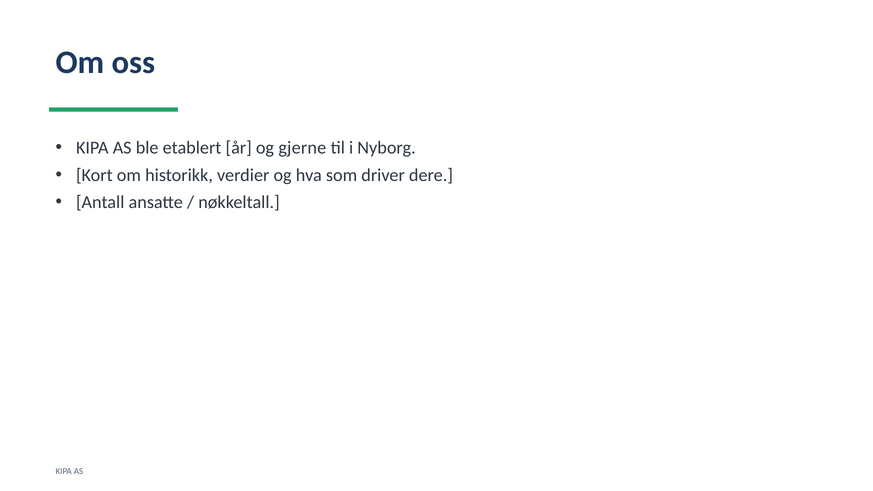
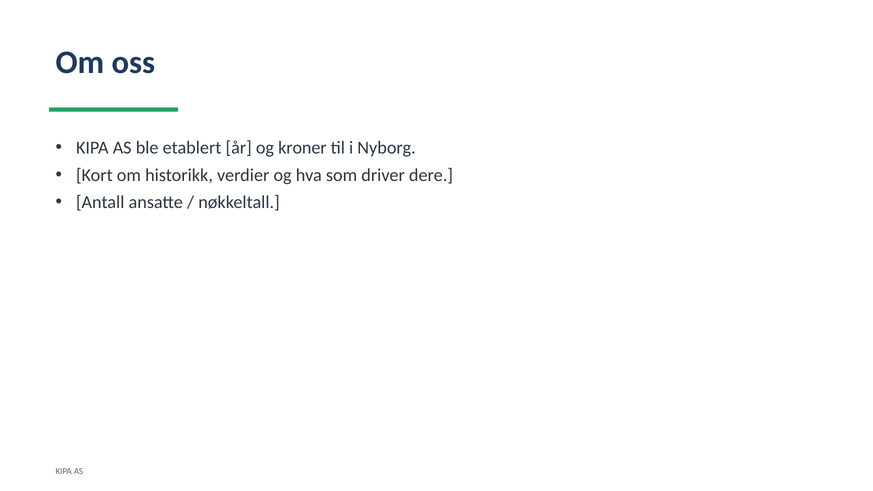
gjerne: gjerne -> kroner
